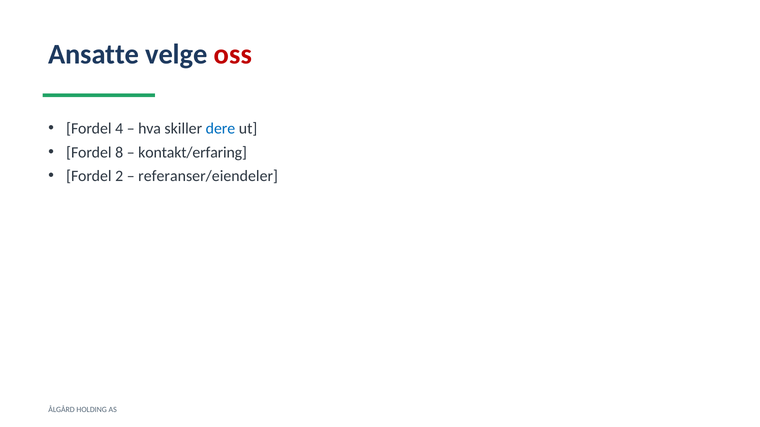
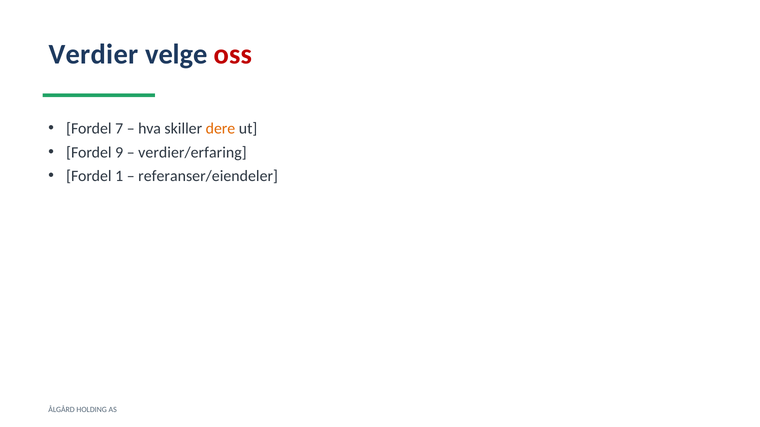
Ansatte: Ansatte -> Verdier
4: 4 -> 7
dere colour: blue -> orange
8: 8 -> 9
kontakt/erfaring: kontakt/erfaring -> verdier/erfaring
2: 2 -> 1
